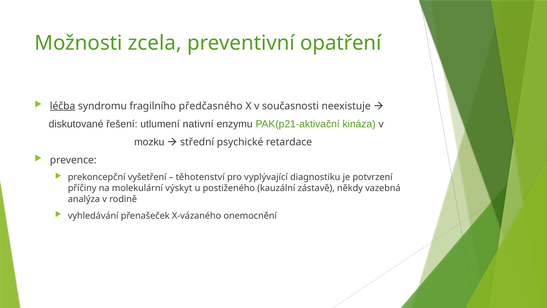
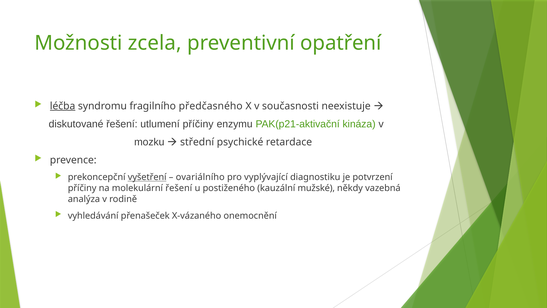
utlumení nativní: nativní -> příčiny
vyšetření underline: none -> present
těhotenství: těhotenství -> ovariálního
molekulární výskyt: výskyt -> řešení
zástavě: zástavě -> mužské
